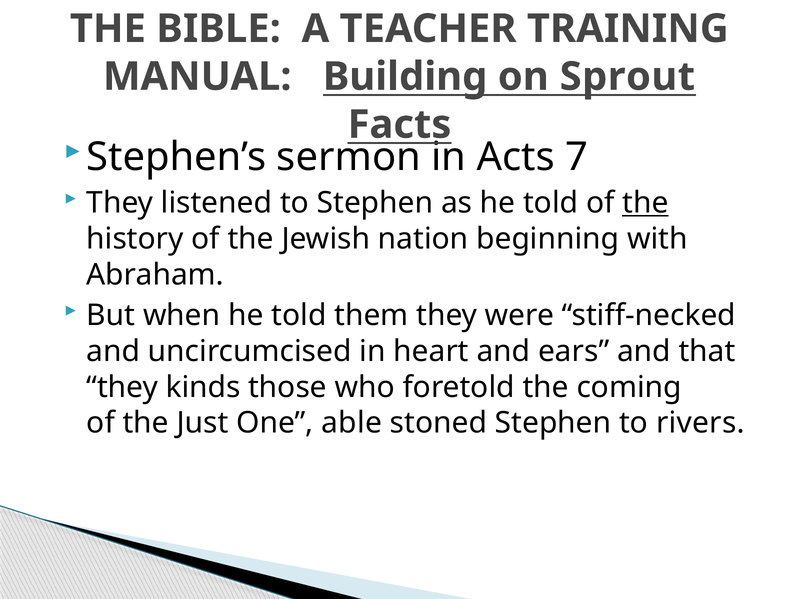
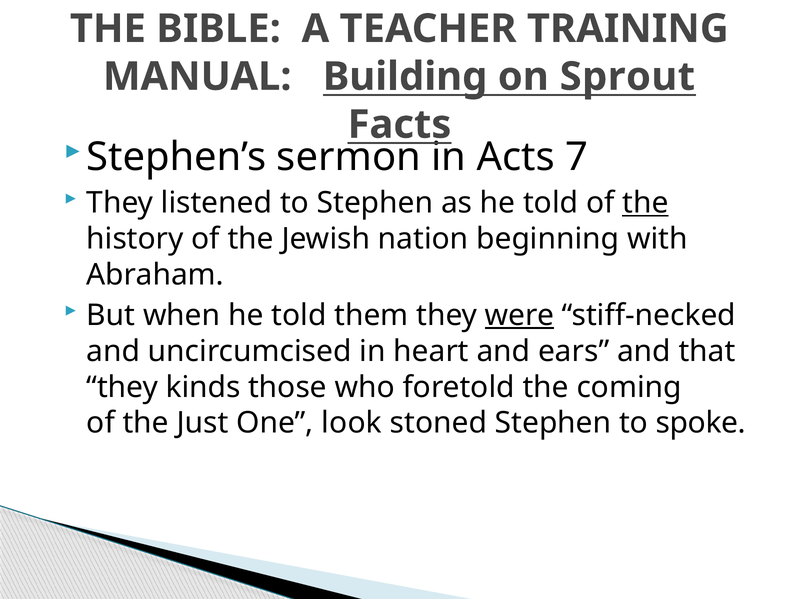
were underline: none -> present
able: able -> look
rivers: rivers -> spoke
